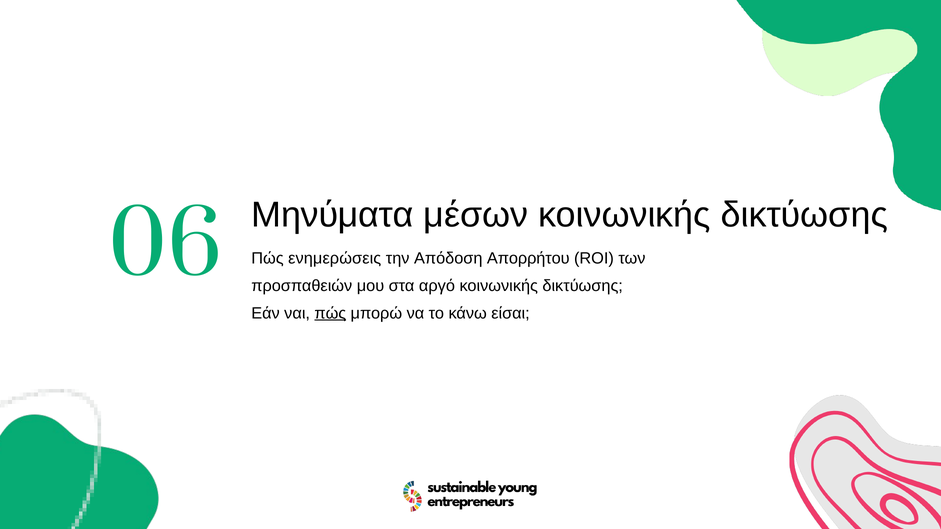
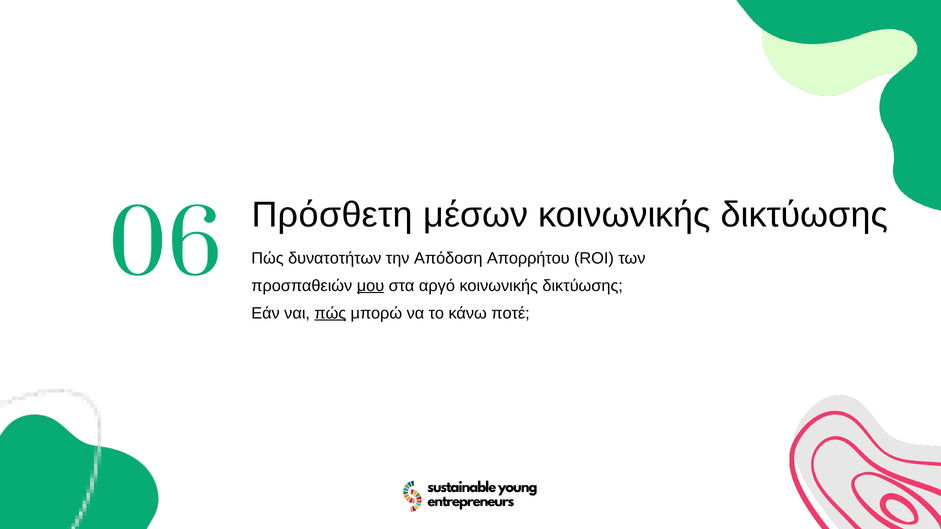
Μηνύματα: Μηνύματα -> Πρόσθετη
ενημερώσεις: ενημερώσεις -> δυνατοτήτων
μου underline: none -> present
είσαι: είσαι -> ποτέ
